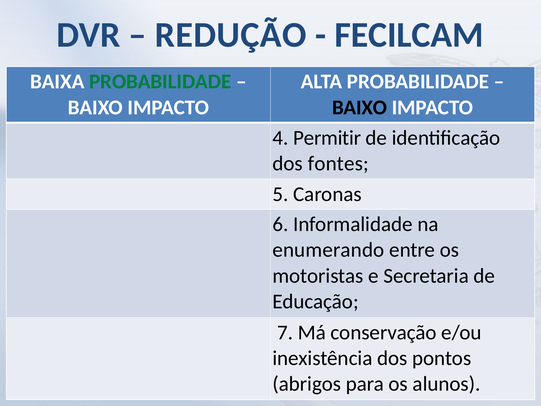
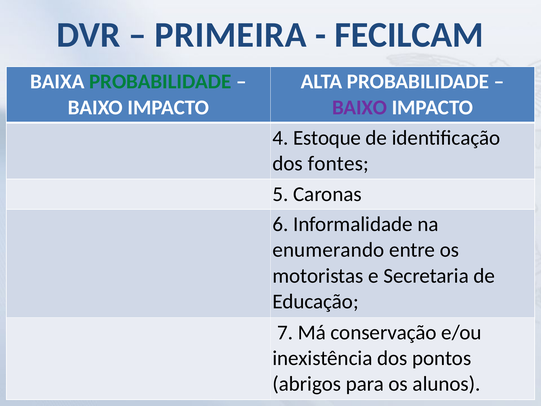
REDUÇÃO: REDUÇÃO -> PRIMEIRA
BAIXO at (360, 107) colour: black -> purple
Permitir: Permitir -> Estoque
